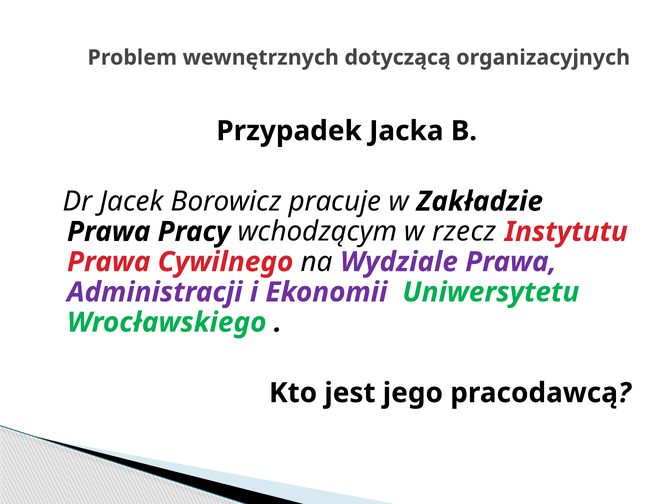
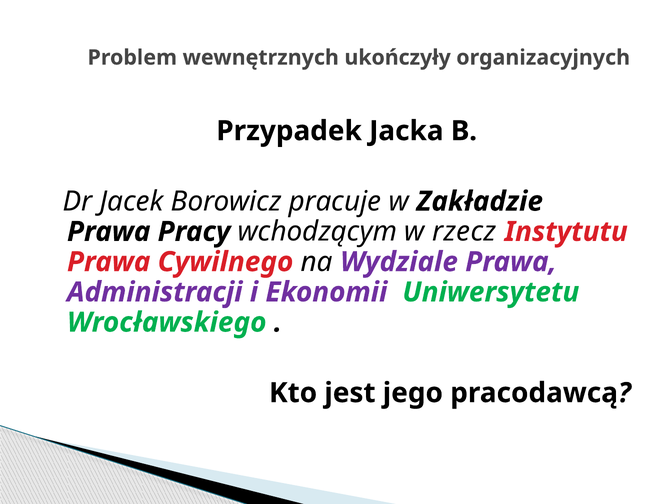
dotyczącą: dotyczącą -> ukończyły
